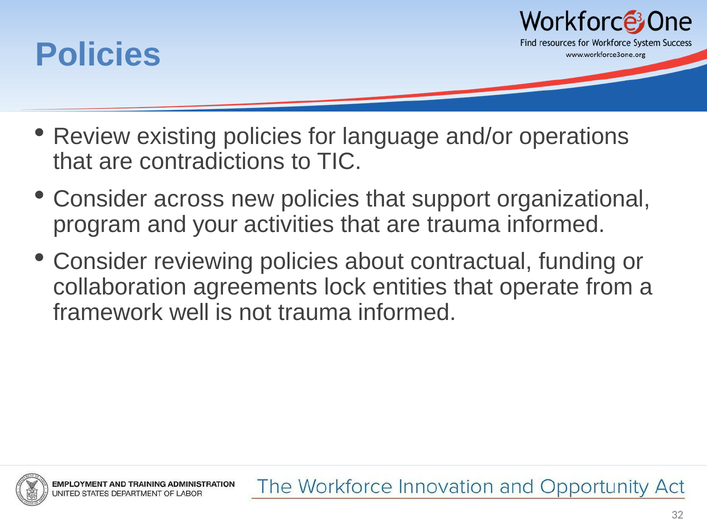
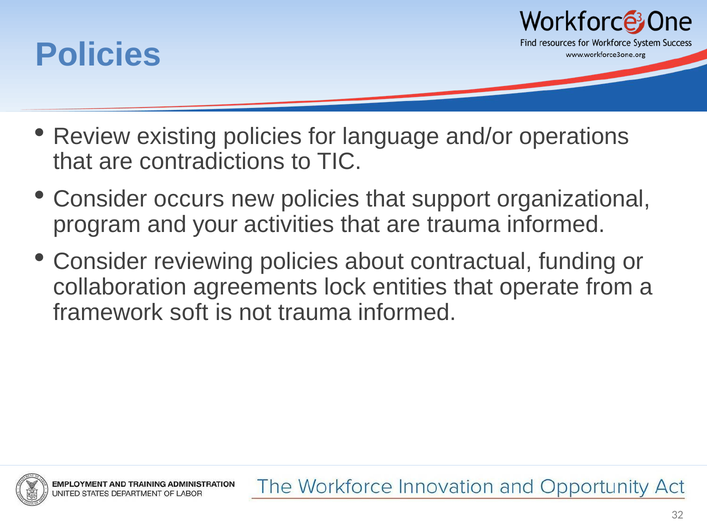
across: across -> occurs
well: well -> soft
